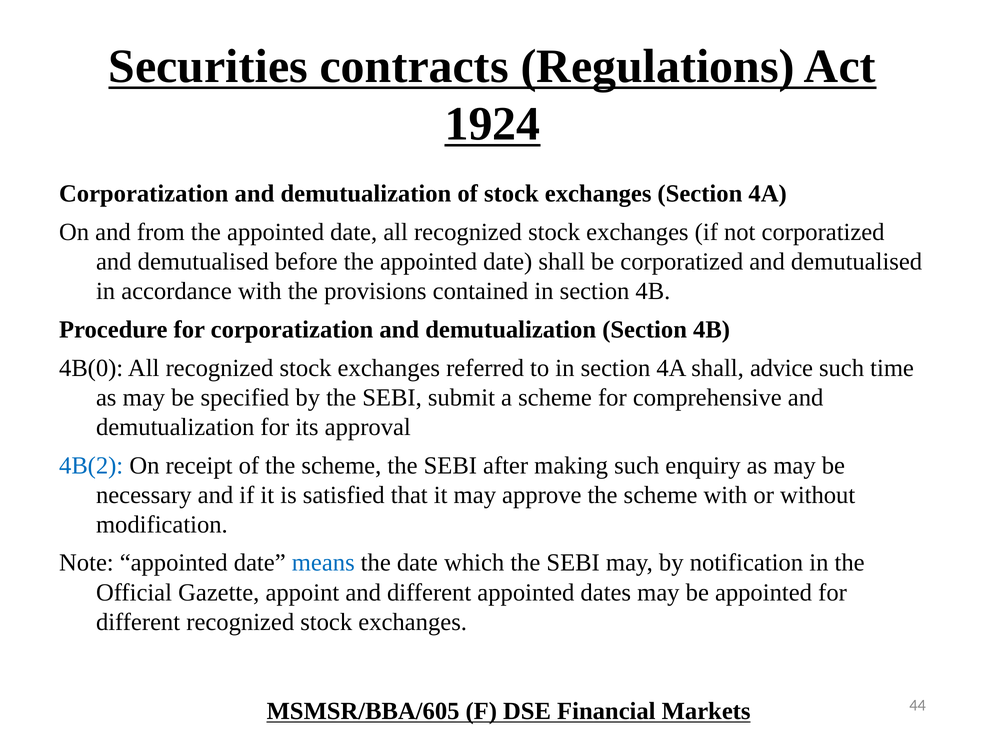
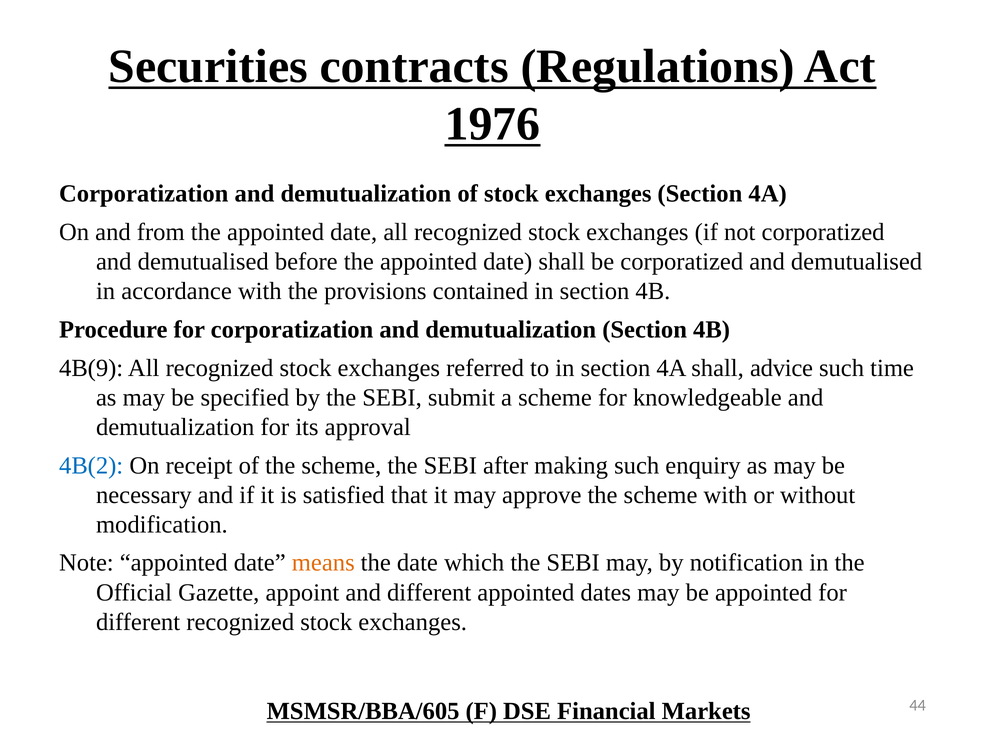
1924: 1924 -> 1976
4B(0: 4B(0 -> 4B(9
comprehensive: comprehensive -> knowledgeable
means colour: blue -> orange
